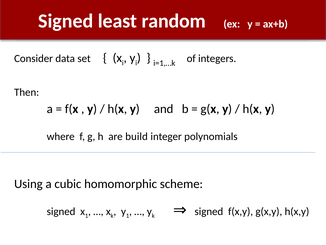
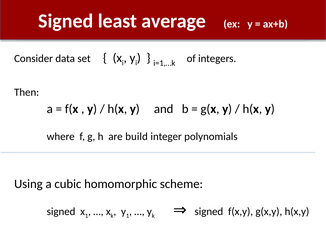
random: random -> average
